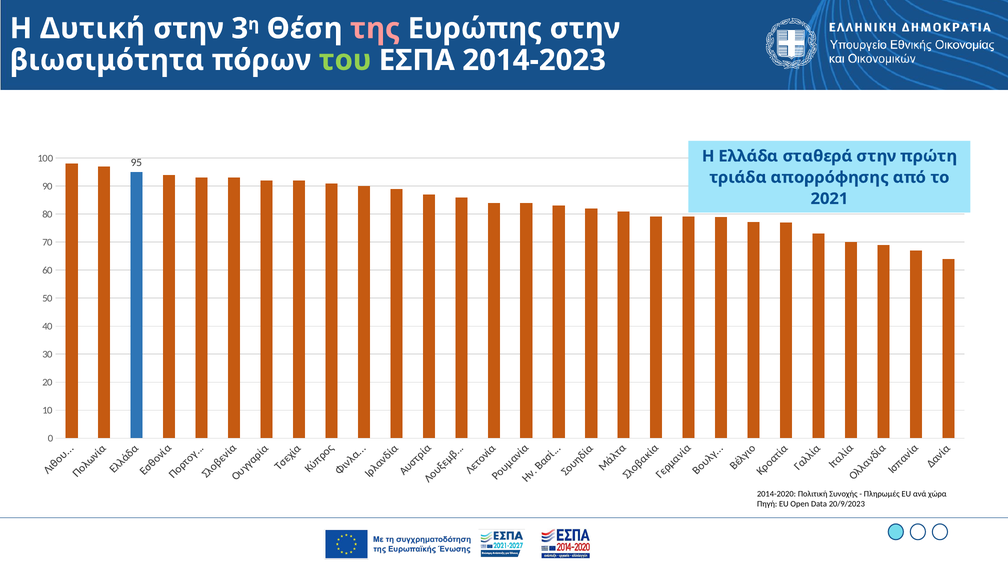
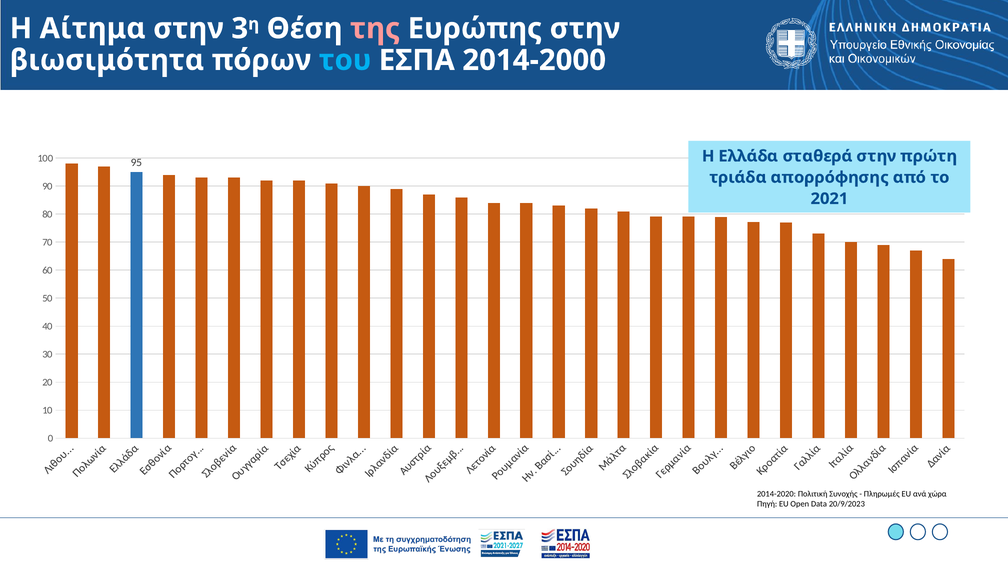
Δυτική: Δυτική -> Αίτημα
του colour: light green -> light blue
2014-2023: 2014-2023 -> 2014-2000
